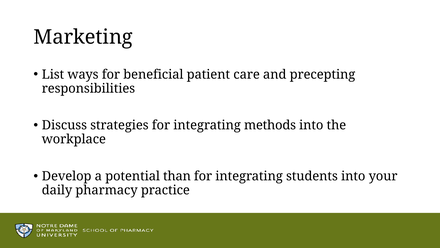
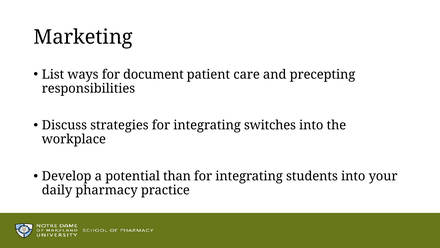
beneficial: beneficial -> document
methods: methods -> switches
